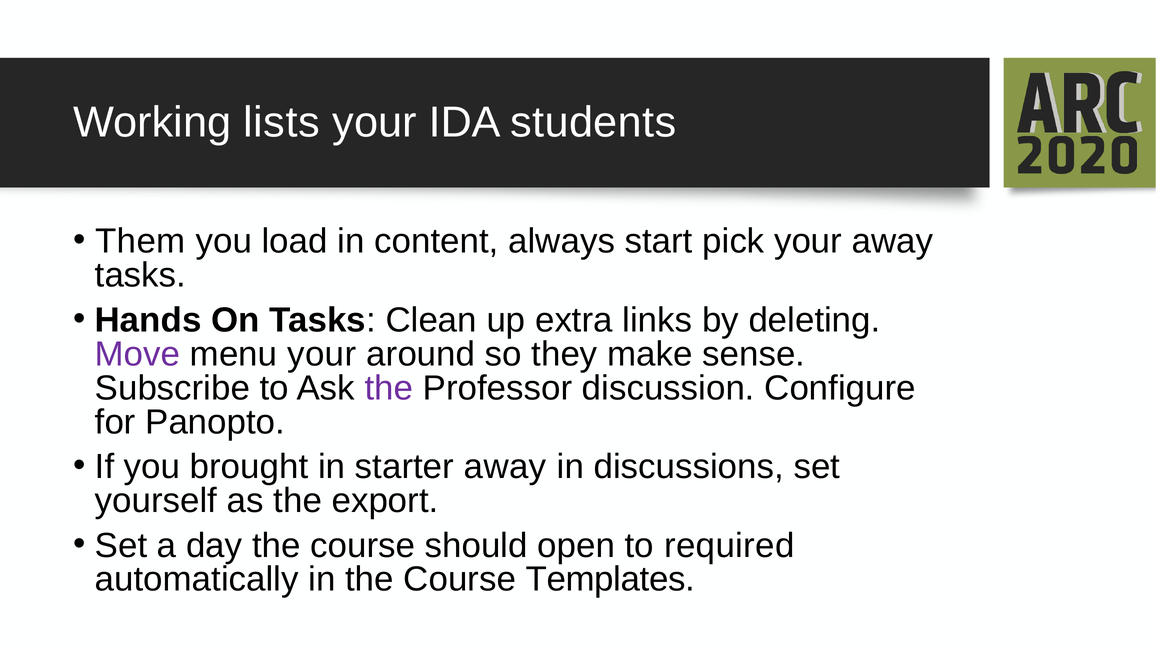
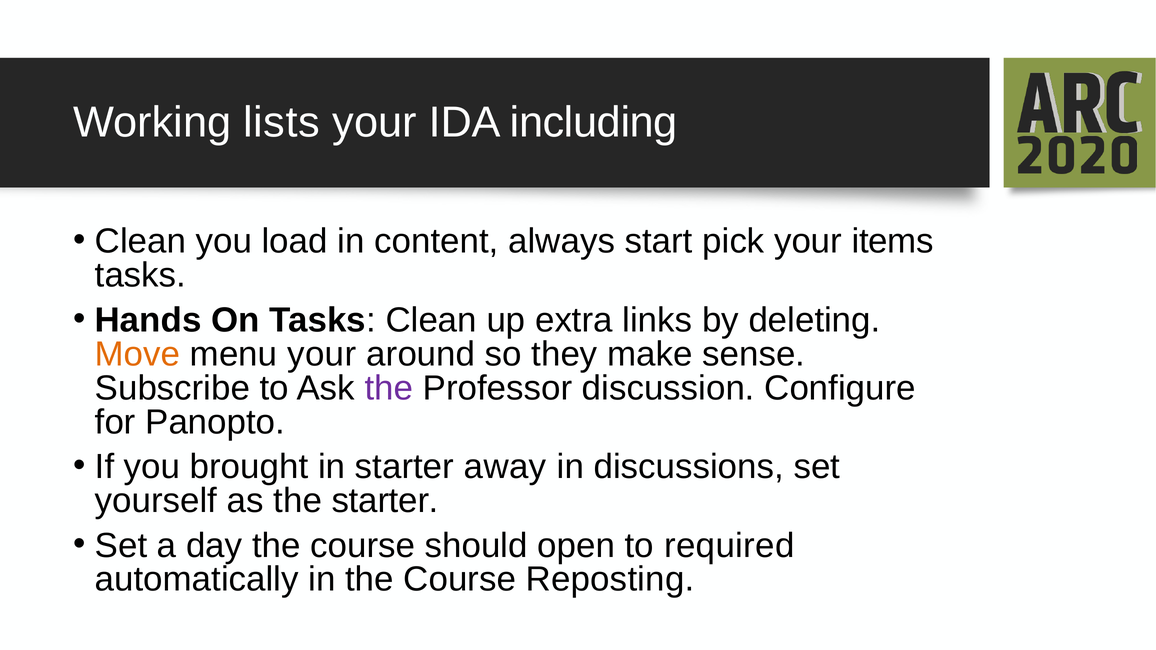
students: students -> including
Them at (140, 242): Them -> Clean
your away: away -> items
Move colour: purple -> orange
the export: export -> starter
Templates: Templates -> Reposting
